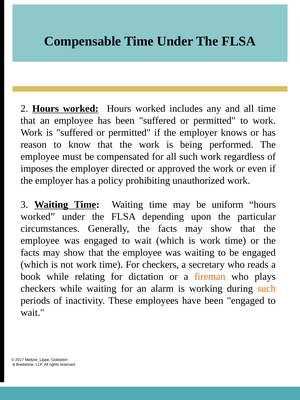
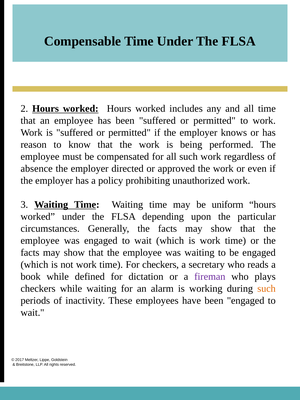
imposes: imposes -> absence
relating: relating -> defined
fireman colour: orange -> purple
